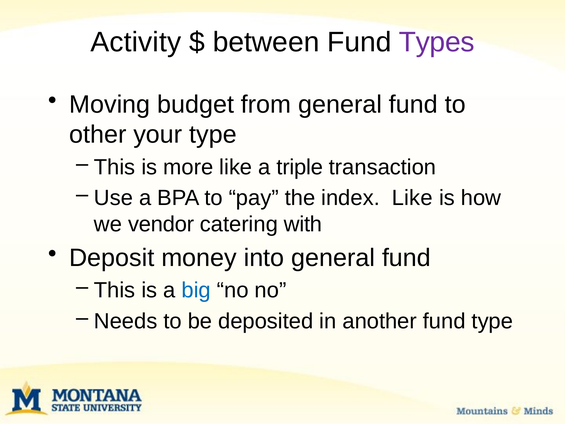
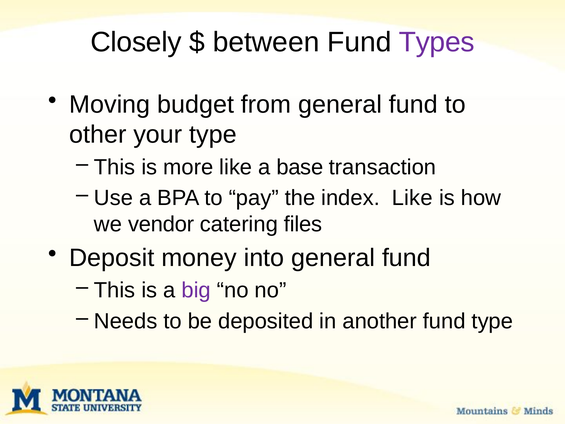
Activity: Activity -> Closely
triple: triple -> base
with: with -> files
big colour: blue -> purple
